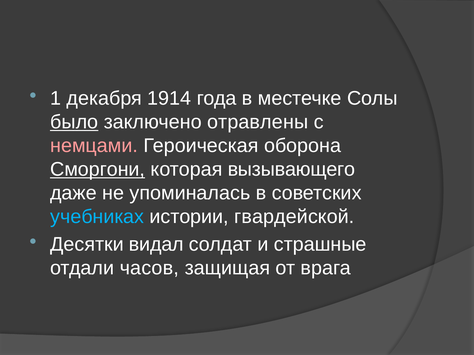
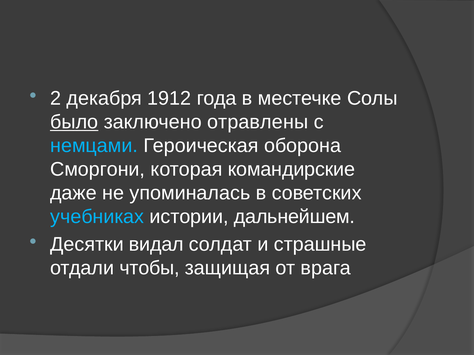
1: 1 -> 2
1914: 1914 -> 1912
немцами colour: pink -> light blue
Сморгони underline: present -> none
вызывающего: вызывающего -> командирские
гвардейской: гвардейской -> дальнейшем
часов: часов -> чтобы
